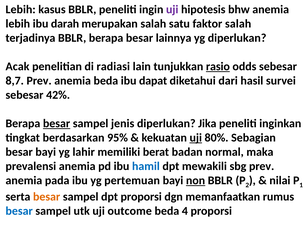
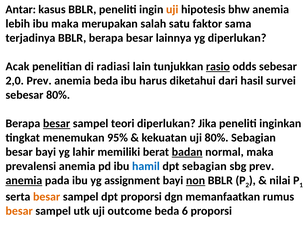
Lebih at (21, 9): Lebih -> Antar
uji at (172, 9) colour: purple -> orange
ibu darah: darah -> maka
faktor salah: salah -> sama
8,7: 8,7 -> 2,0
dapat: dapat -> harus
sebesar 42%: 42% -> 80%
jenis: jenis -> teori
berdasarkan: berdasarkan -> menemukan
uji at (196, 138) underline: present -> none
badan underline: none -> present
dpt mewakili: mewakili -> sebagian
anemia at (24, 181) underline: none -> present
pertemuan: pertemuan -> assignment
besar at (19, 211) colour: blue -> orange
4: 4 -> 6
